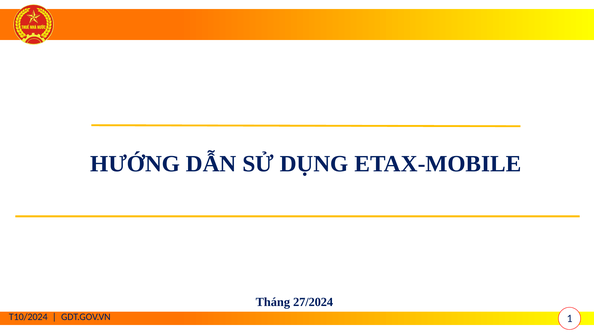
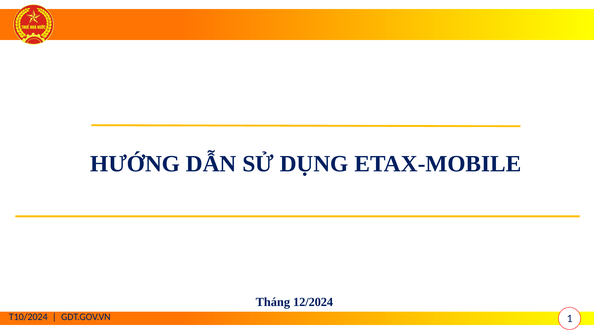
27/2024: 27/2024 -> 12/2024
